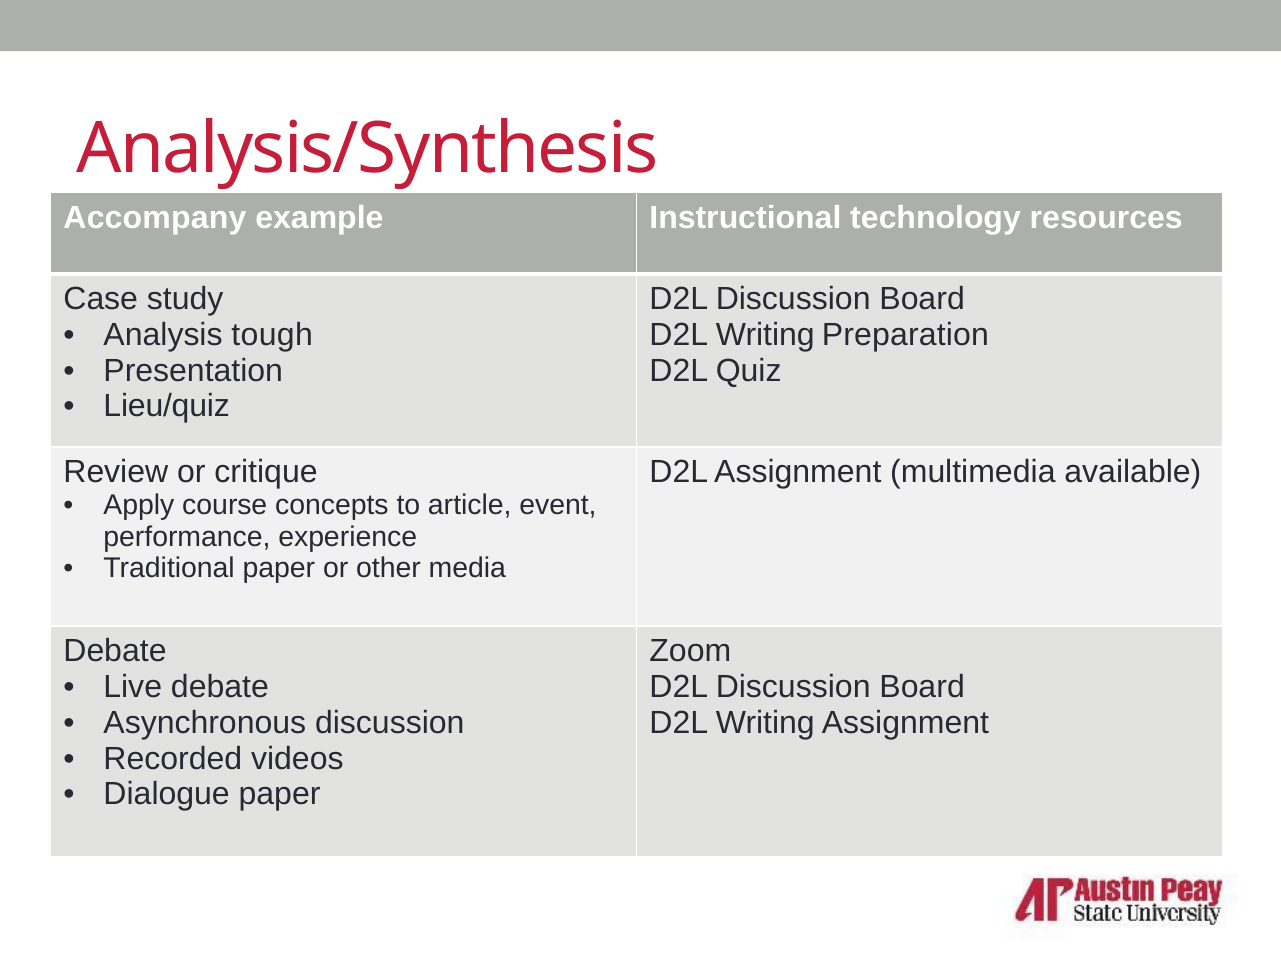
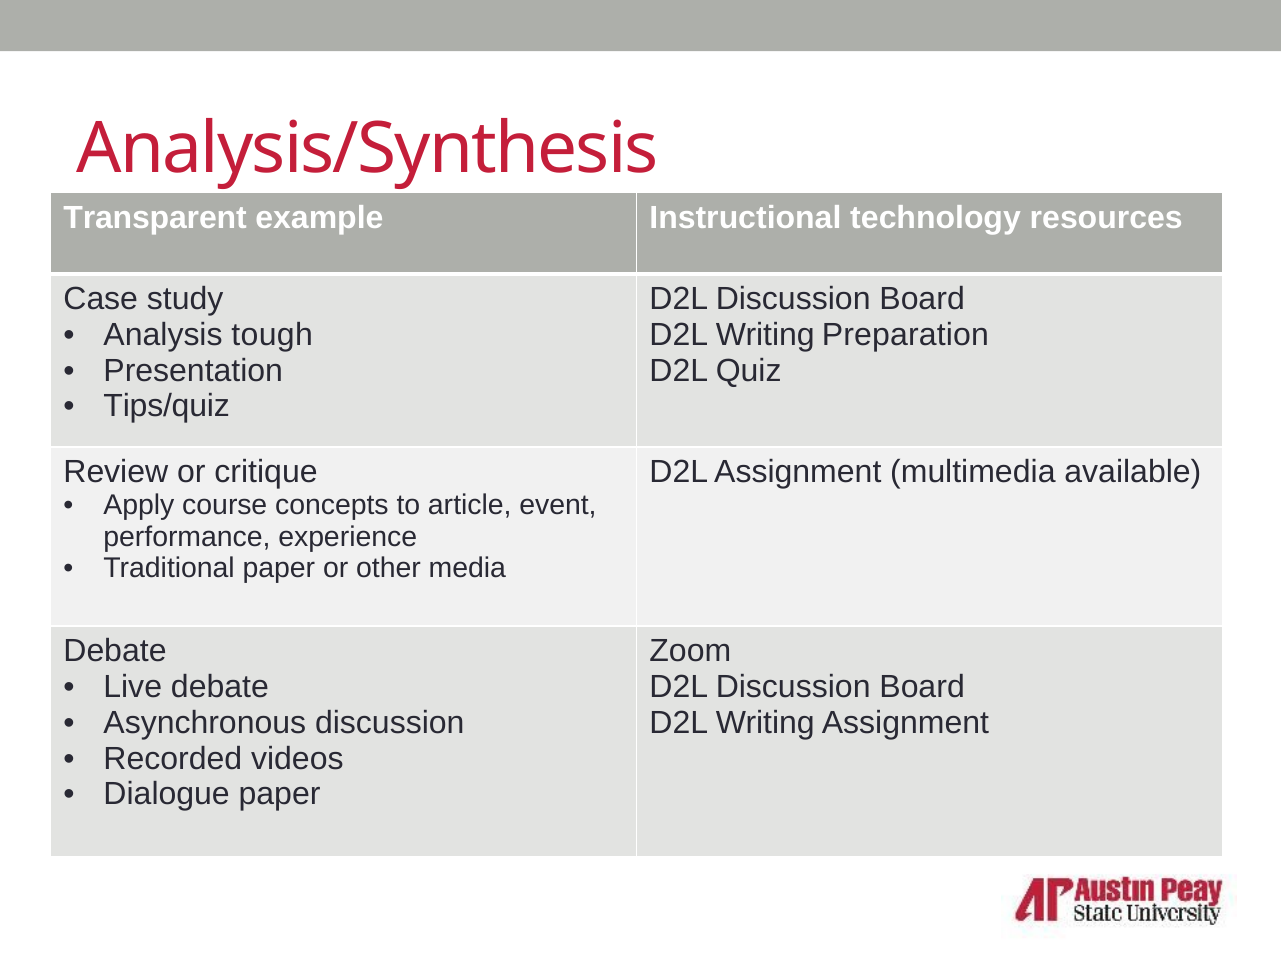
Accompany: Accompany -> Transparent
Lieu/quiz: Lieu/quiz -> Tips/quiz
